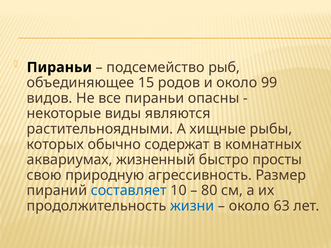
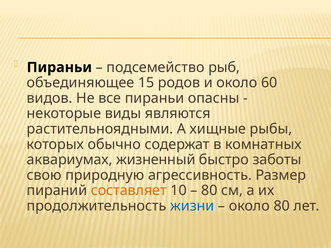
99: 99 -> 60
просты: просты -> заботы
составляет colour: blue -> orange
около 63: 63 -> 80
